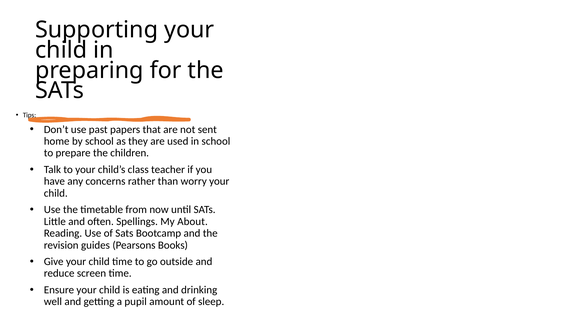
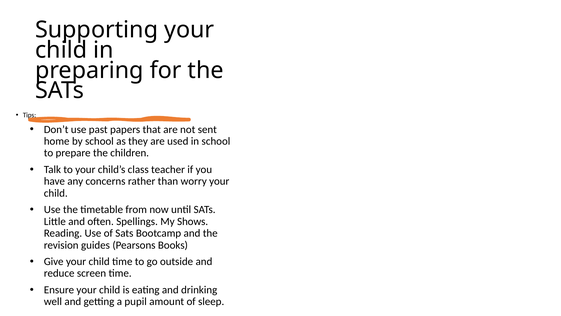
About: About -> Shows
